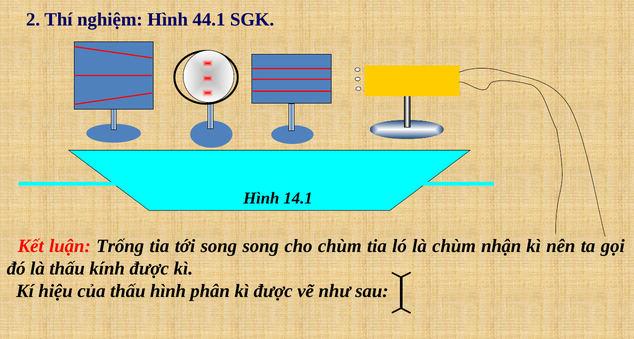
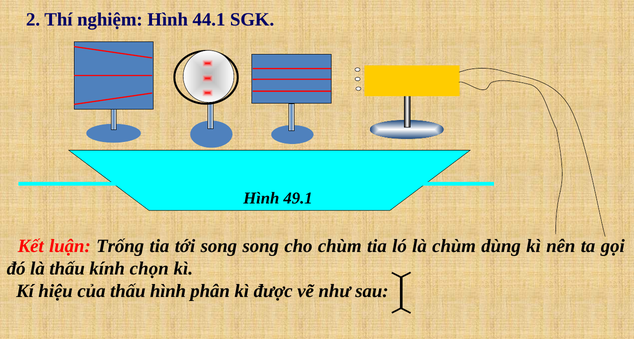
14.1: 14.1 -> 49.1
nhận: nhận -> dùng
kính được: được -> chọn
